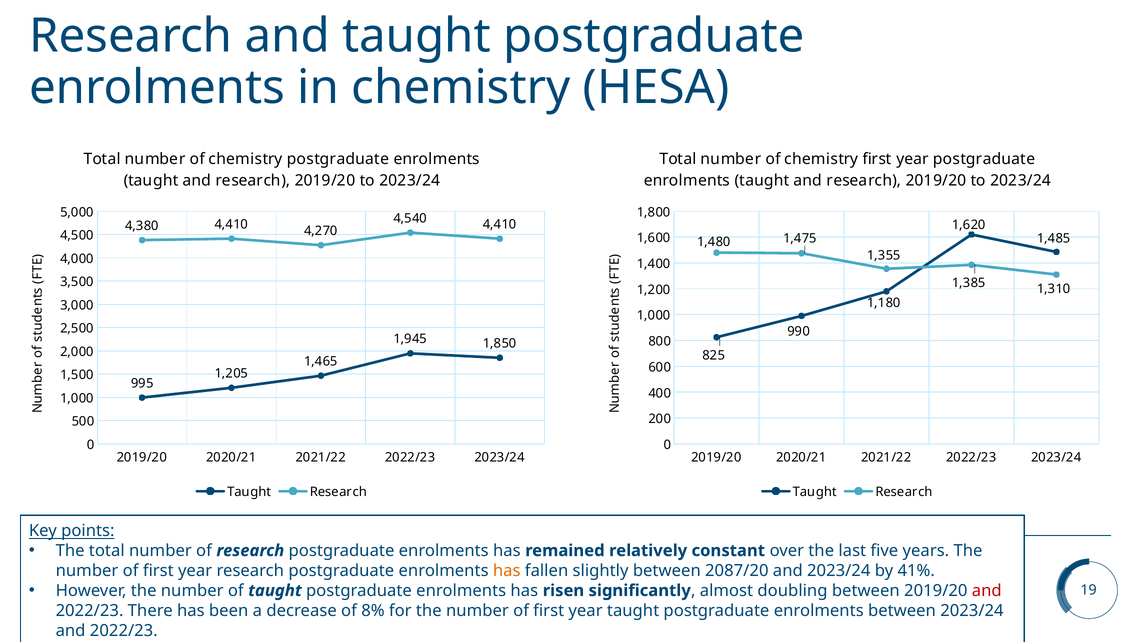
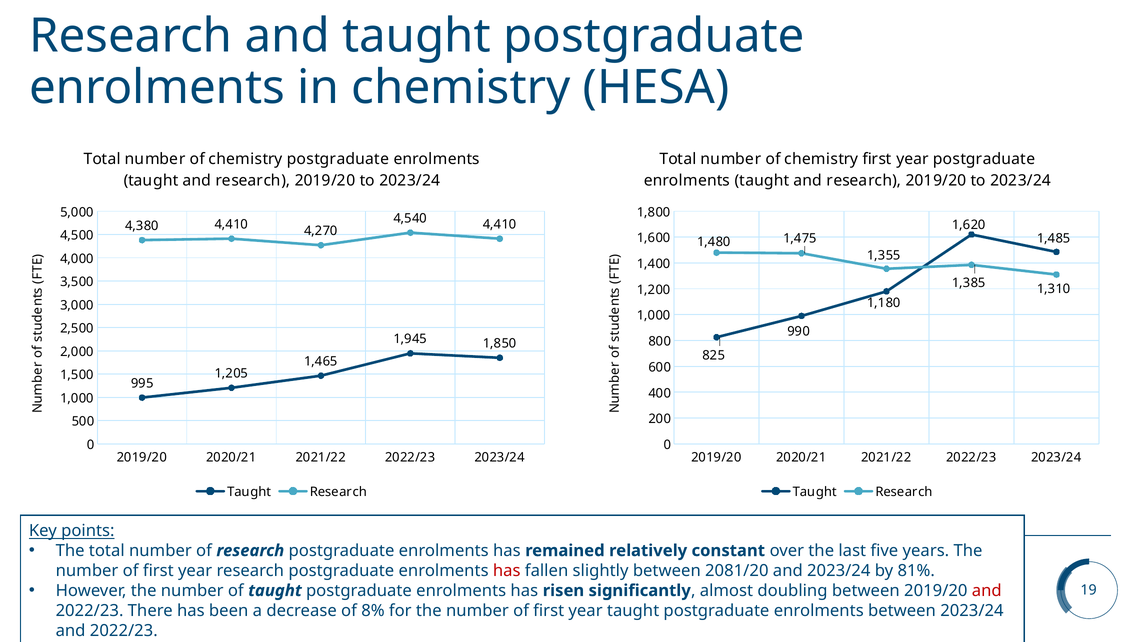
has at (507, 570) colour: orange -> red
2087/20: 2087/20 -> 2081/20
41%: 41% -> 81%
